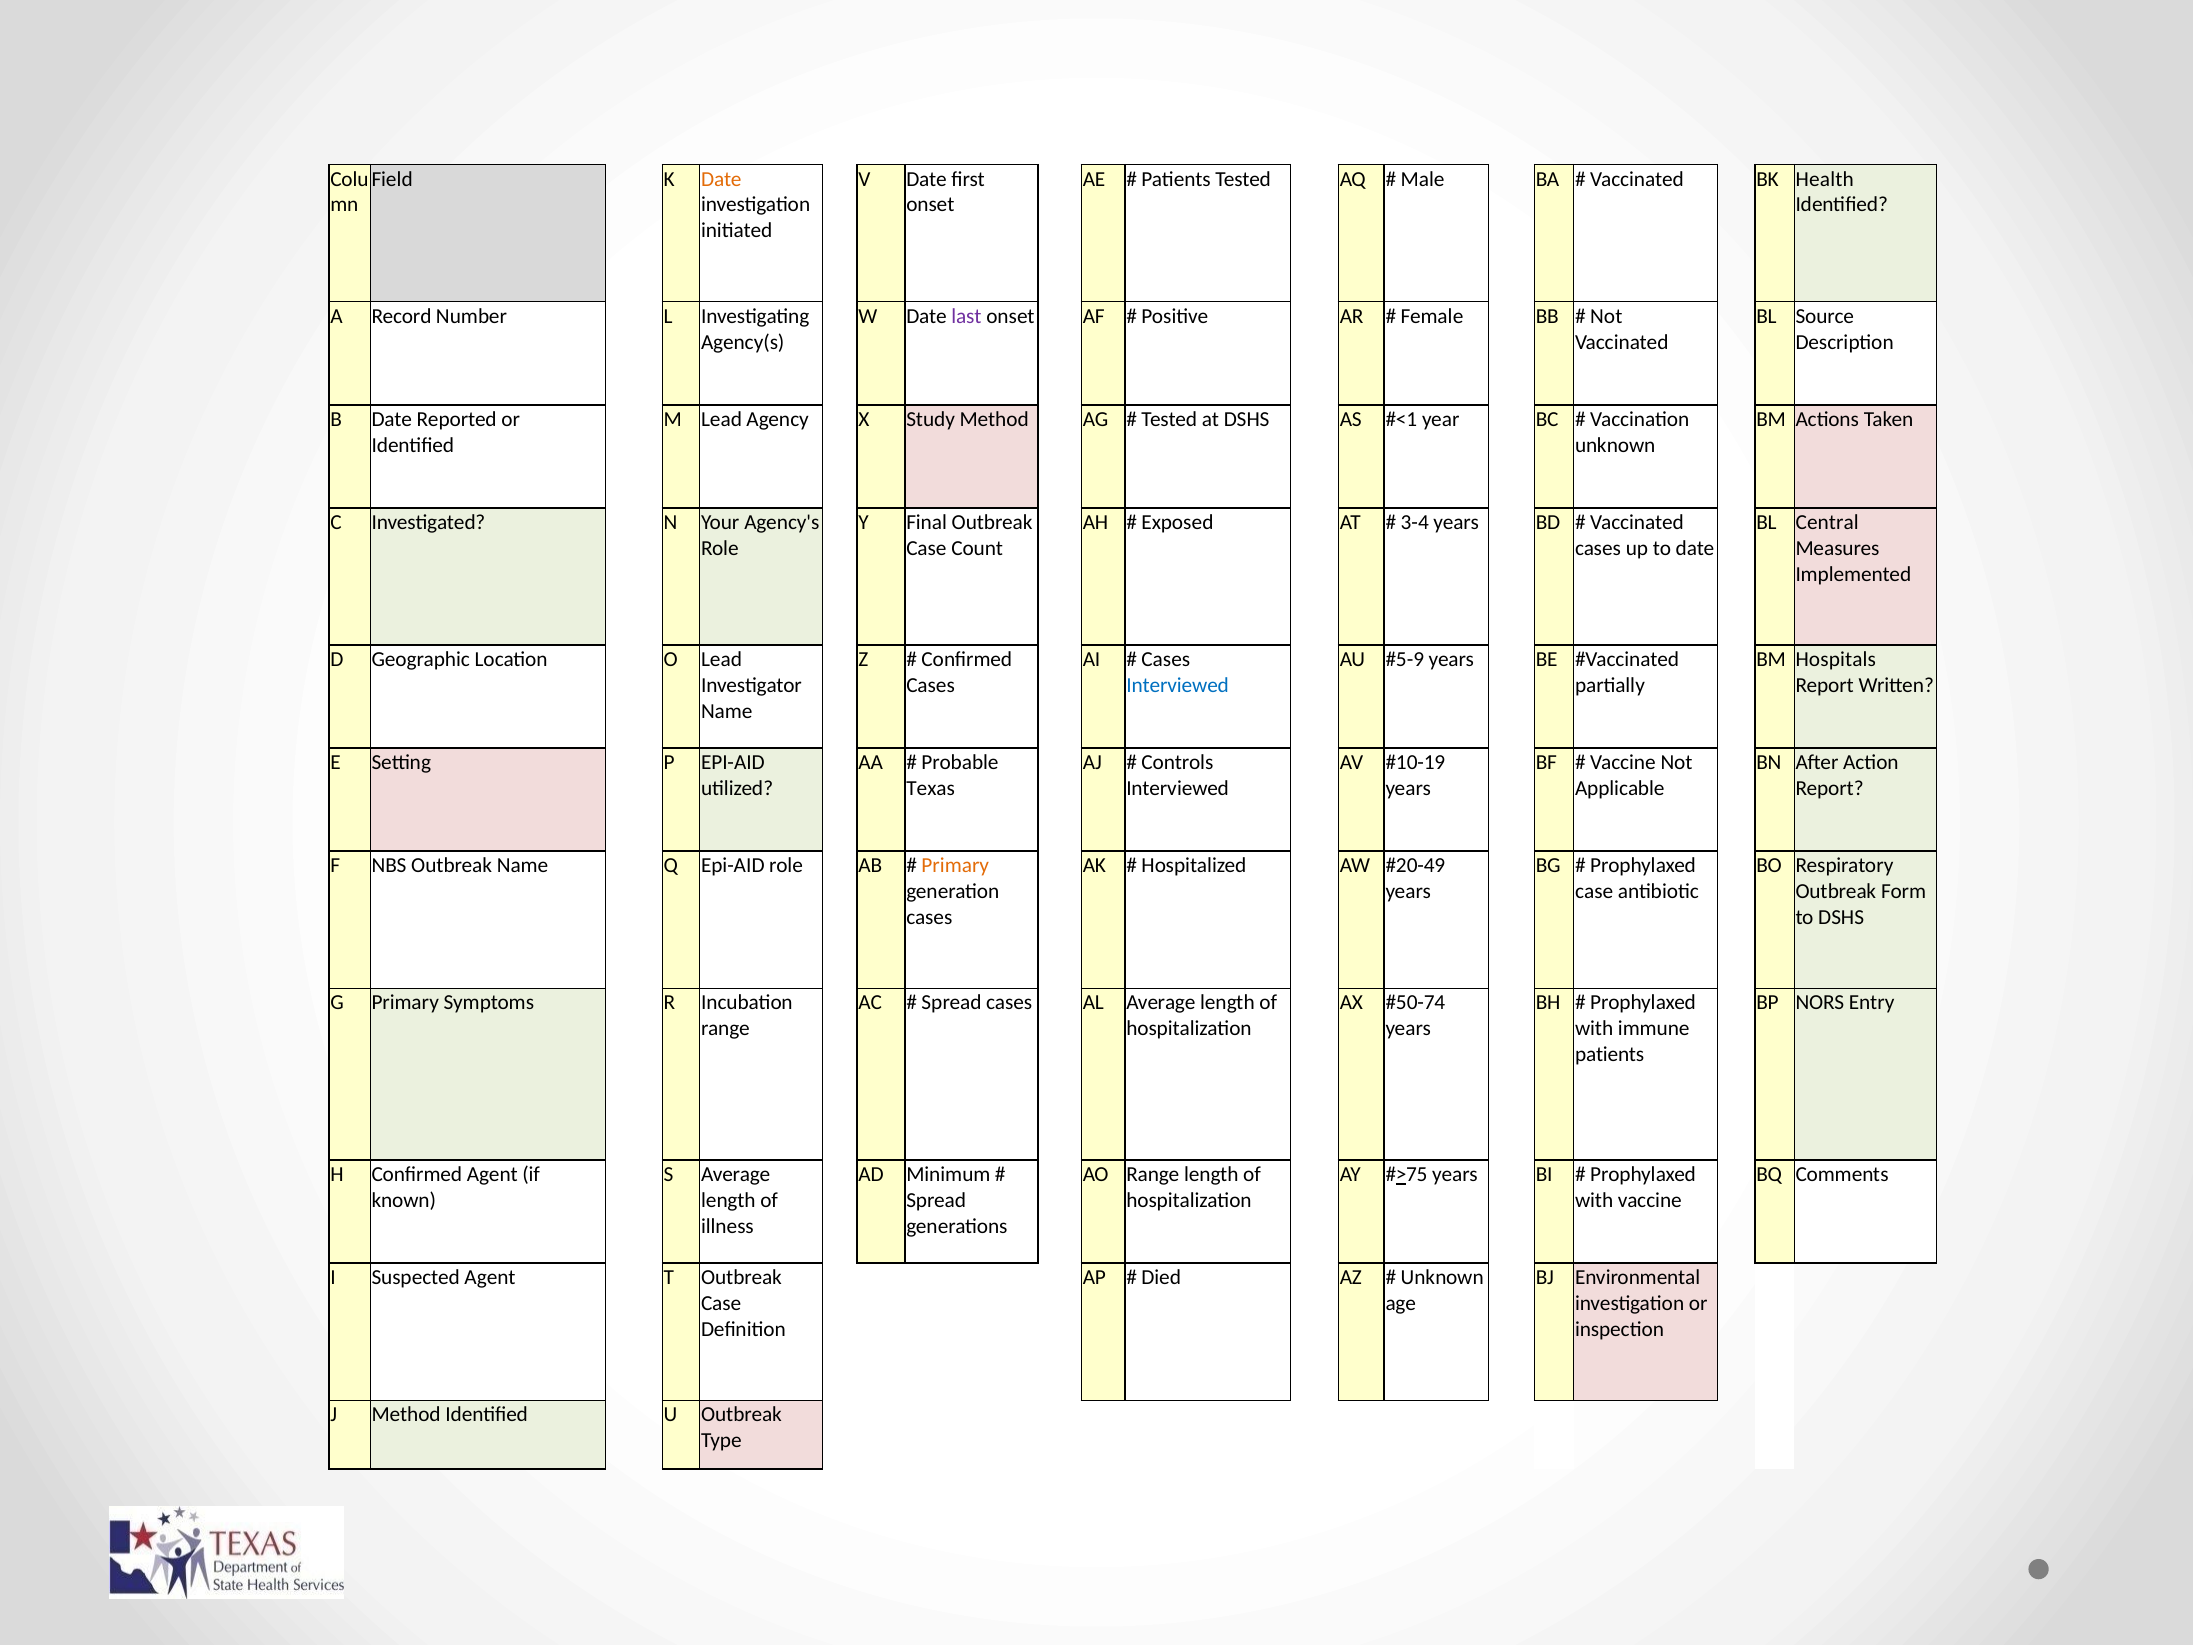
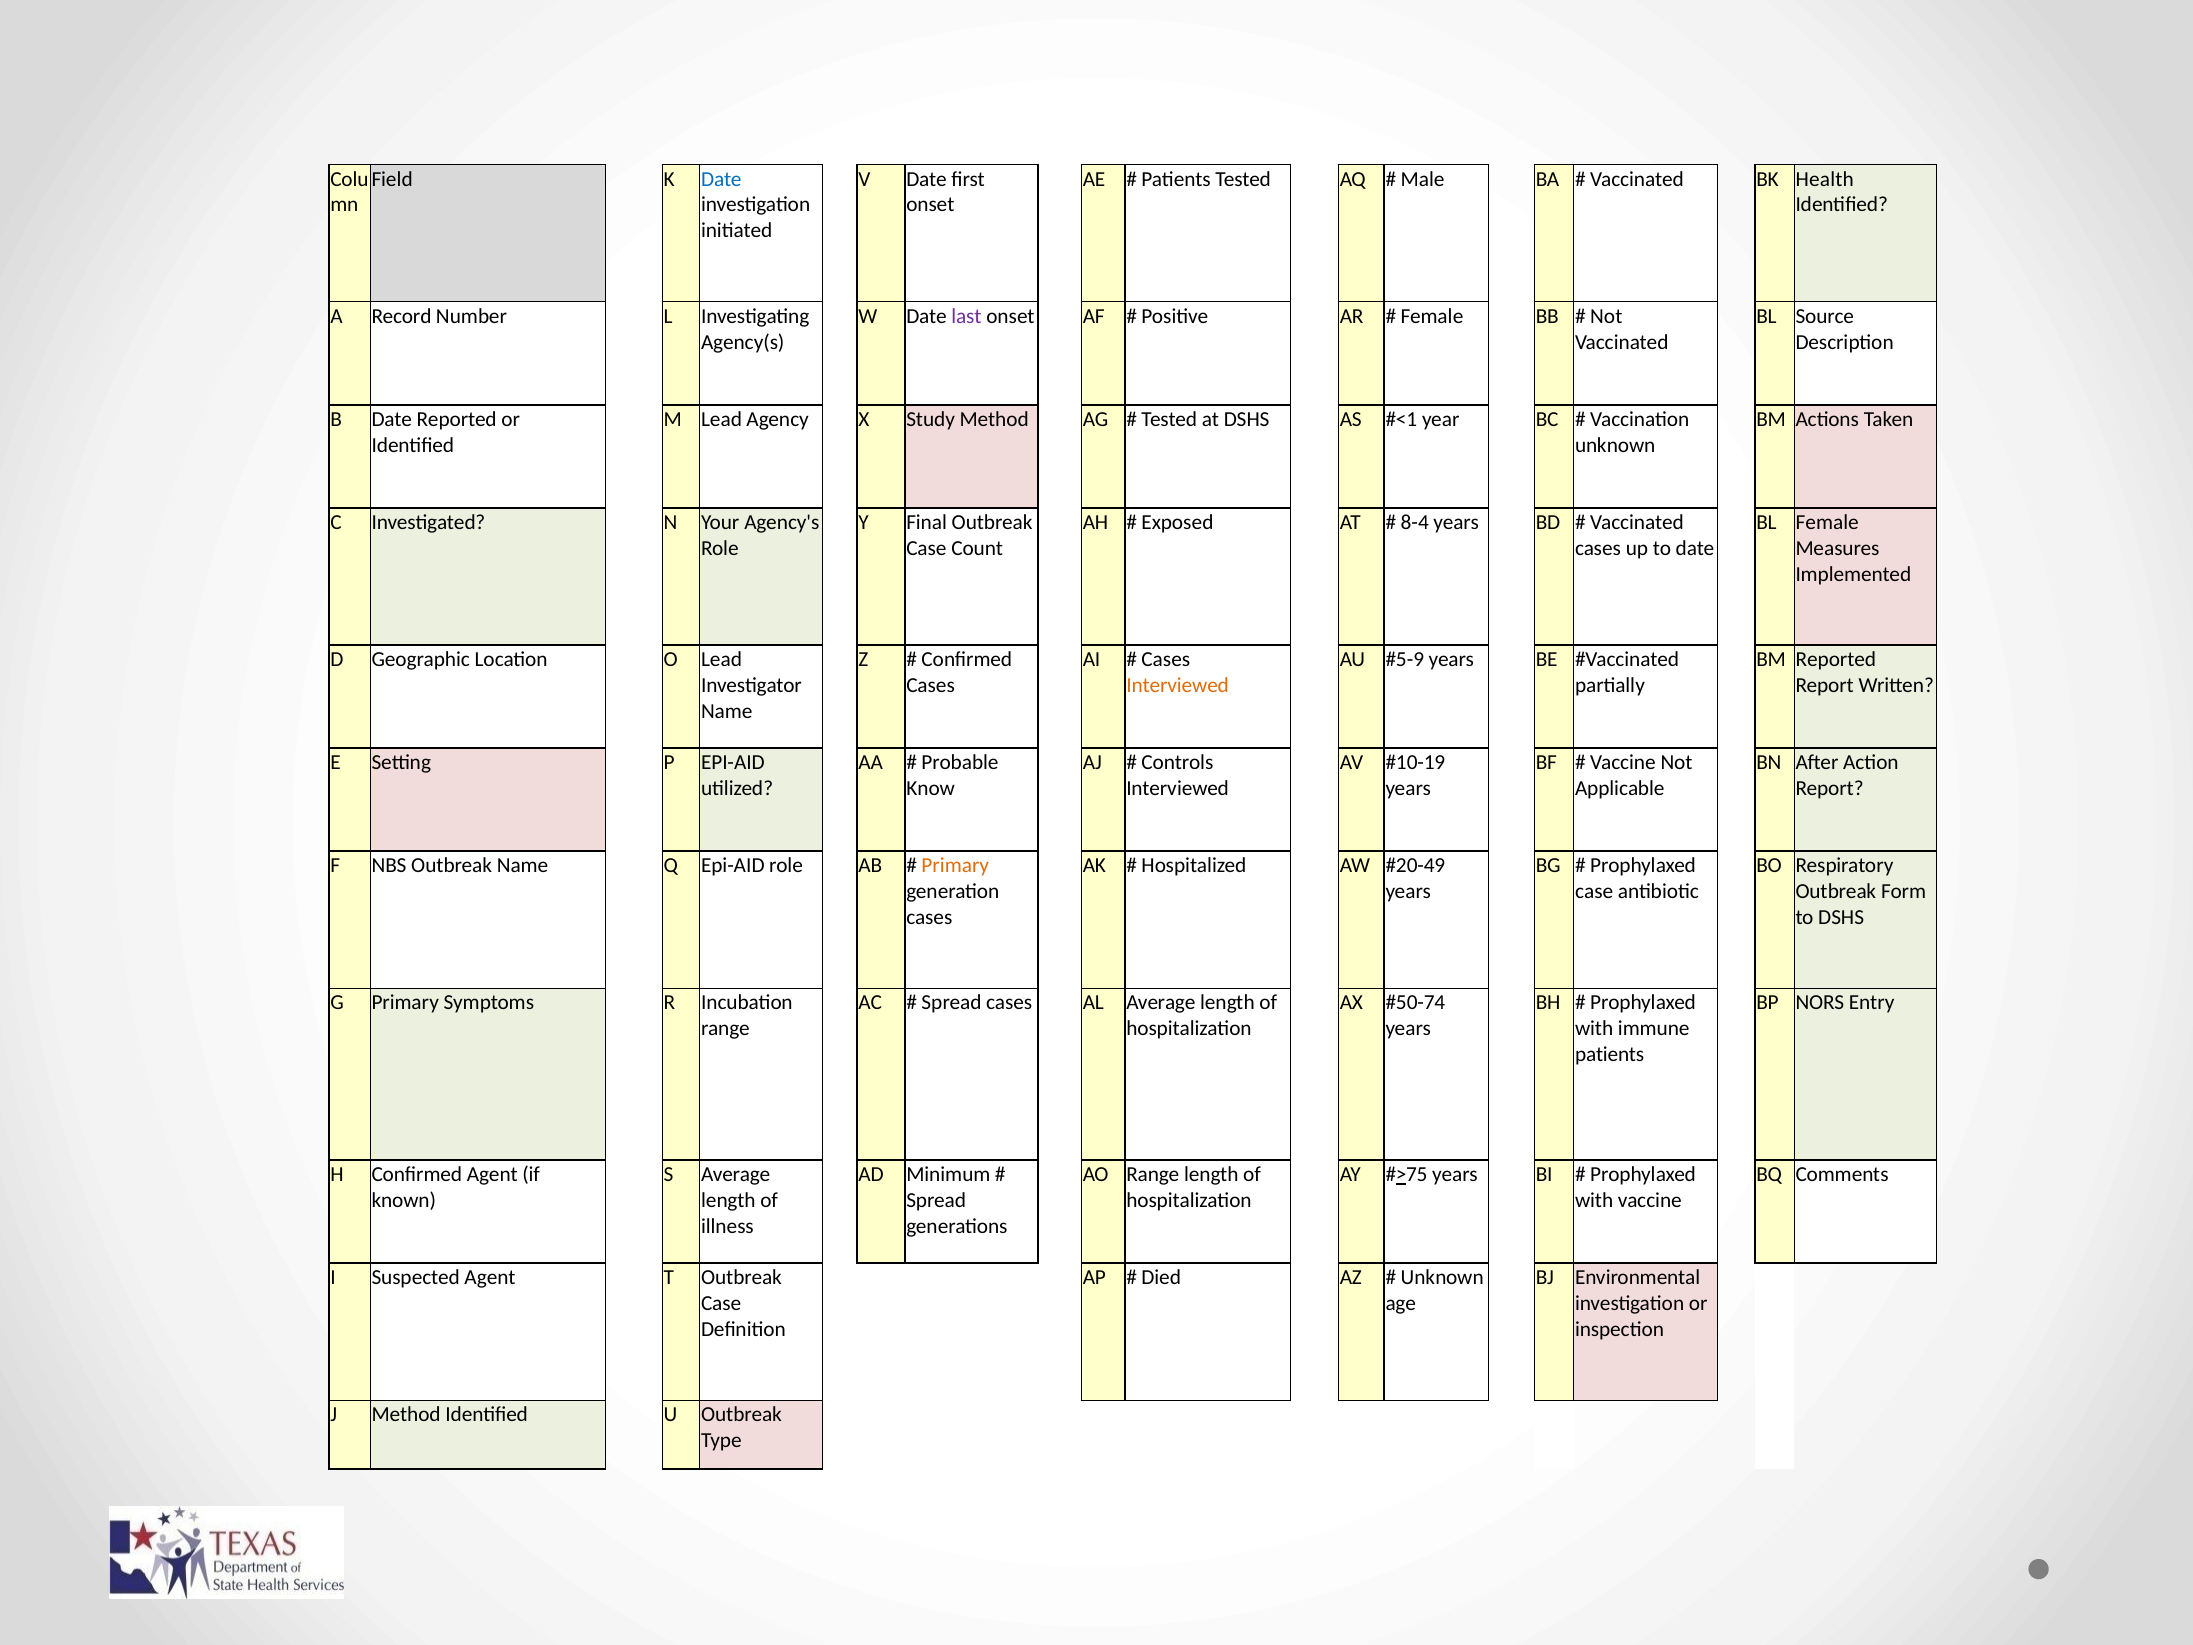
Date at (721, 179) colour: orange -> blue
3-4: 3-4 -> 8-4
BL Central: Central -> Female
BM Hospitals: Hospitals -> Reported
Interviewed at (1178, 685) colour: blue -> orange
Texas: Texas -> Know
